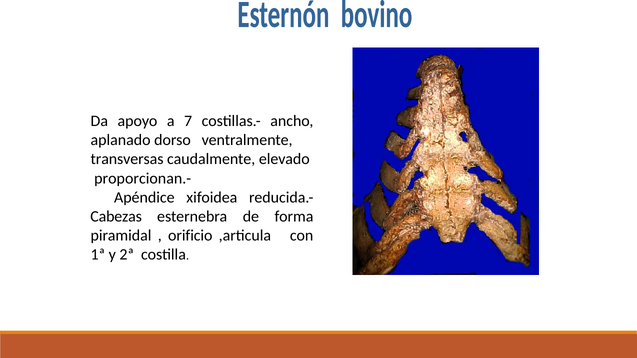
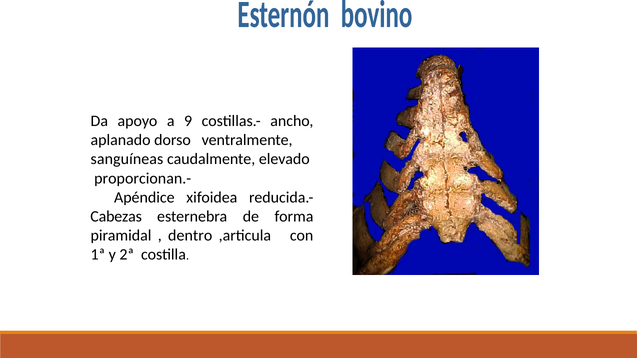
7: 7 -> 9
transversas: transversas -> sanguíneas
orificio: orificio -> dentro
